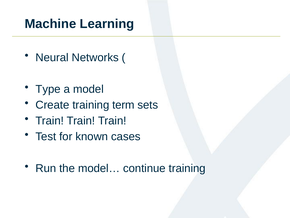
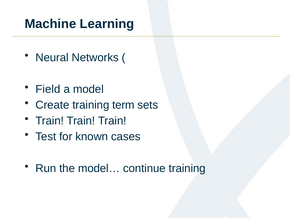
Type: Type -> Field
